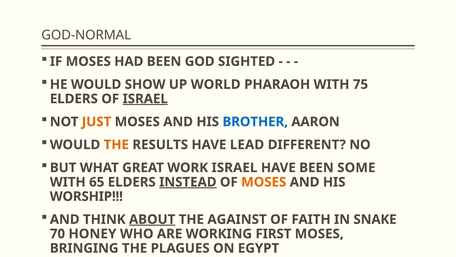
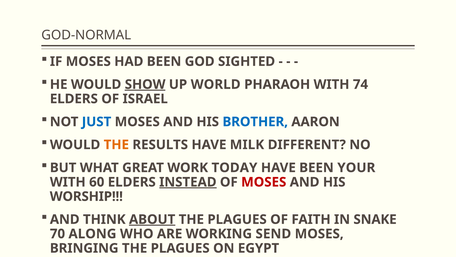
SHOW underline: none -> present
75: 75 -> 74
ISRAEL at (145, 99) underline: present -> none
JUST colour: orange -> blue
LEAD: LEAD -> MILK
WORK ISRAEL: ISRAEL -> TODAY
SOME: SOME -> YOUR
65: 65 -> 60
MOSES at (264, 182) colour: orange -> red
AGAINST at (237, 219): AGAINST -> PLAGUES
HONEY: HONEY -> ALONG
FIRST: FIRST -> SEND
